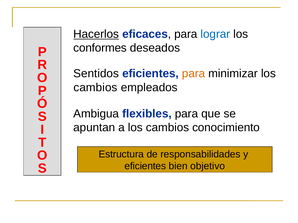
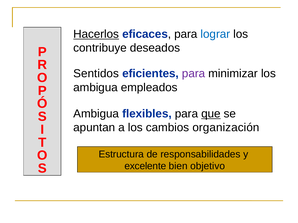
conformes: conformes -> contribuye
para at (194, 74) colour: orange -> purple
cambios at (95, 88): cambios -> ambigua
que underline: none -> present
conocimiento: conocimiento -> organización
eficientes at (145, 166): eficientes -> excelente
